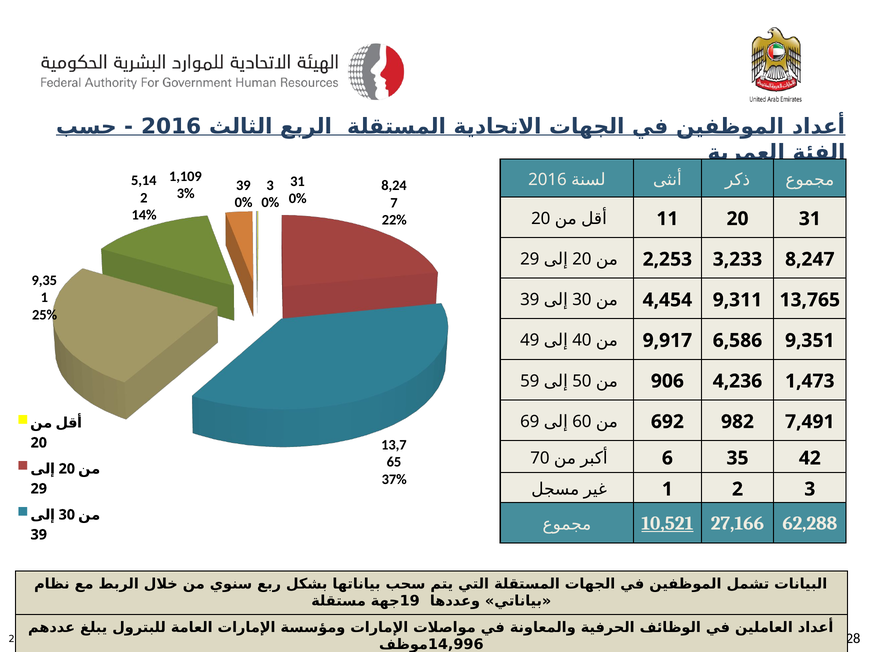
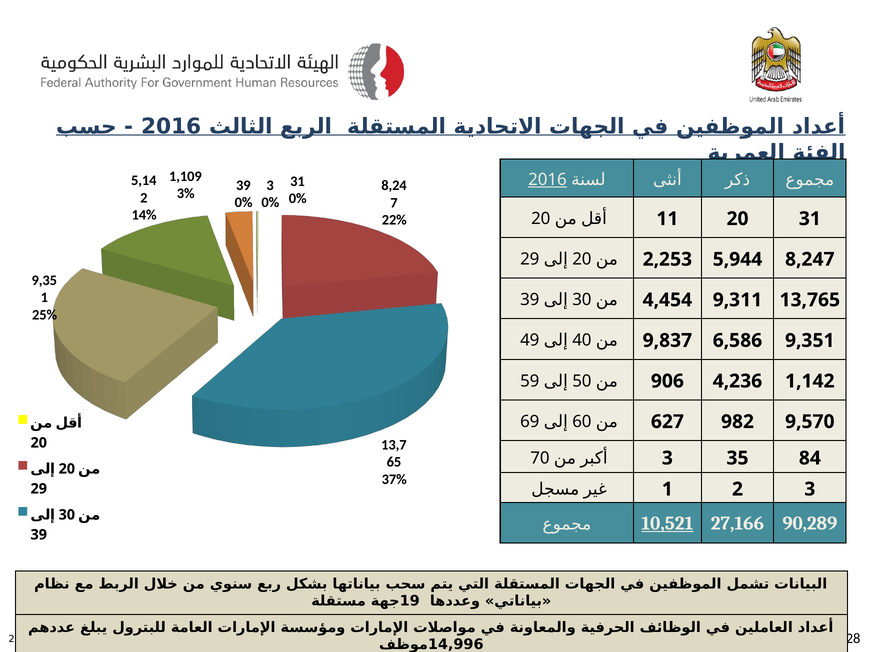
2016 at (547, 179) underline: none -> present
3,233: 3,233 -> 5,944
9,917: 9,917 -> 9,837
1,473: 1,473 -> 1,142
692: 692 -> 627
7,491: 7,491 -> 9,570
70 6: 6 -> 3
42: 42 -> 84
62,288: 62,288 -> 90,289
